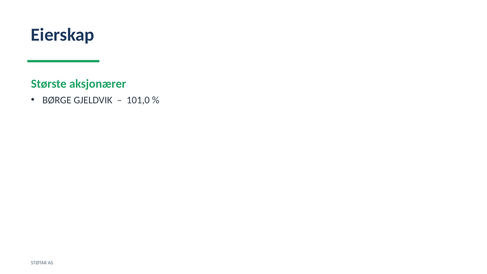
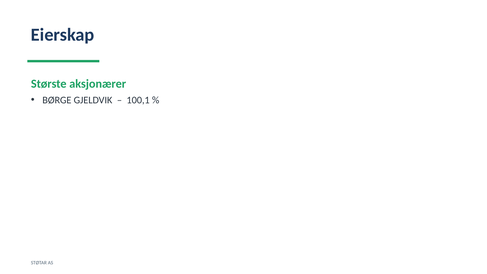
101,0: 101,0 -> 100,1
